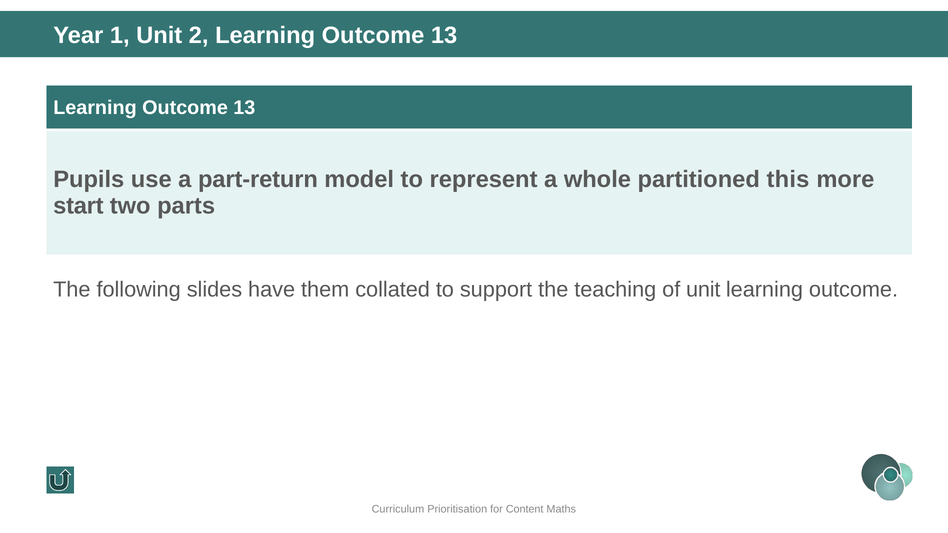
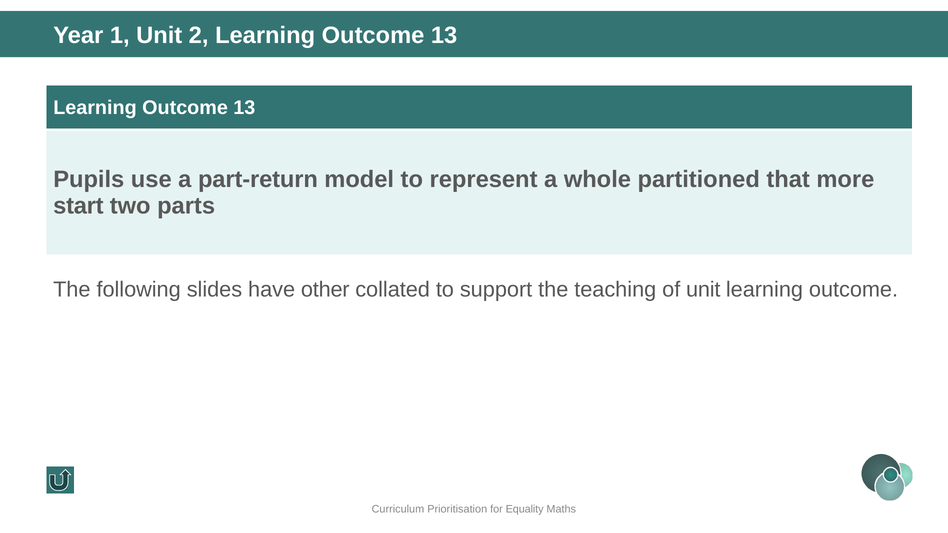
this: this -> that
them: them -> other
Content: Content -> Equality
